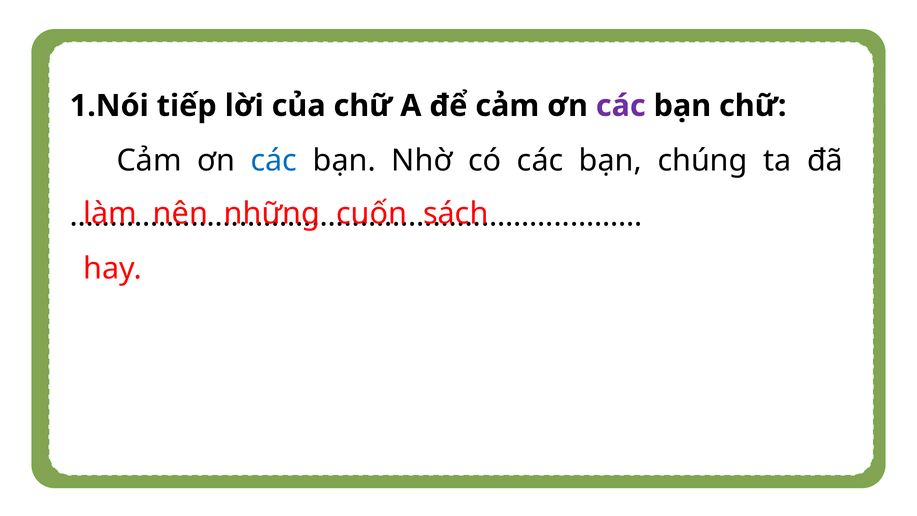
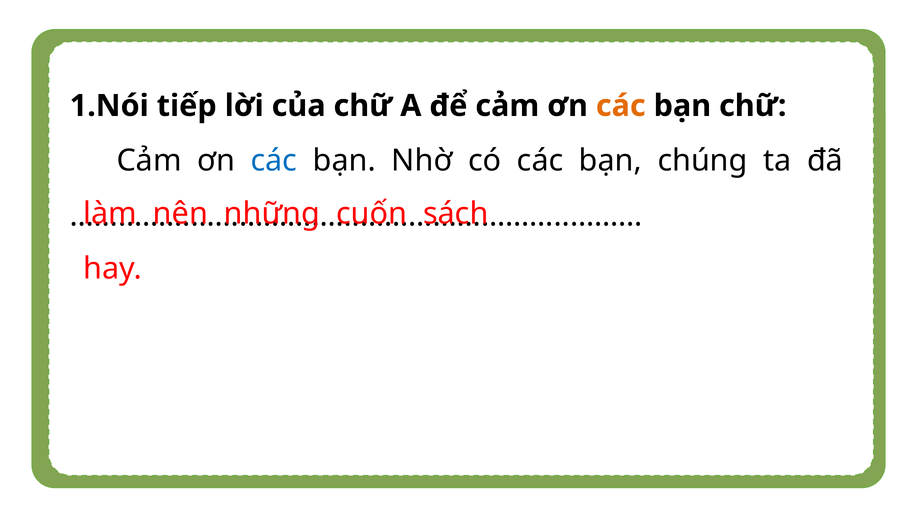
các at (621, 106) colour: purple -> orange
